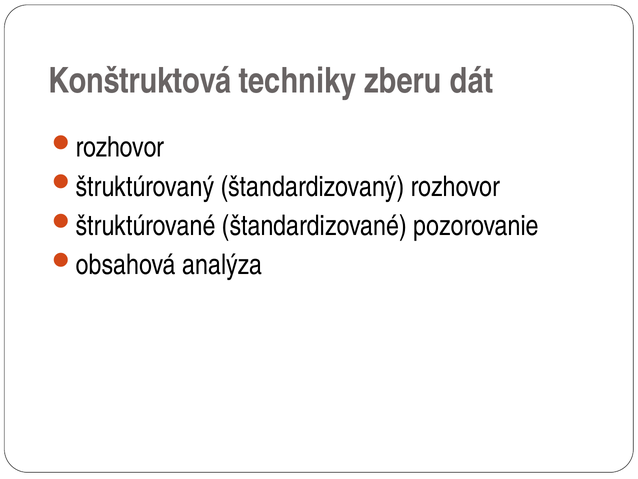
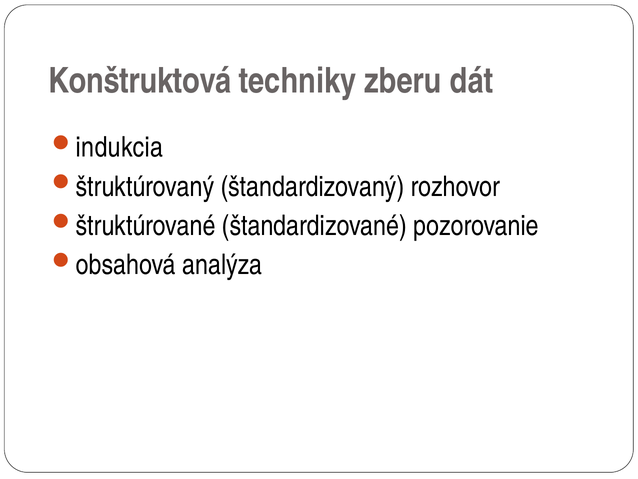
rozhovor at (120, 147): rozhovor -> indukcia
